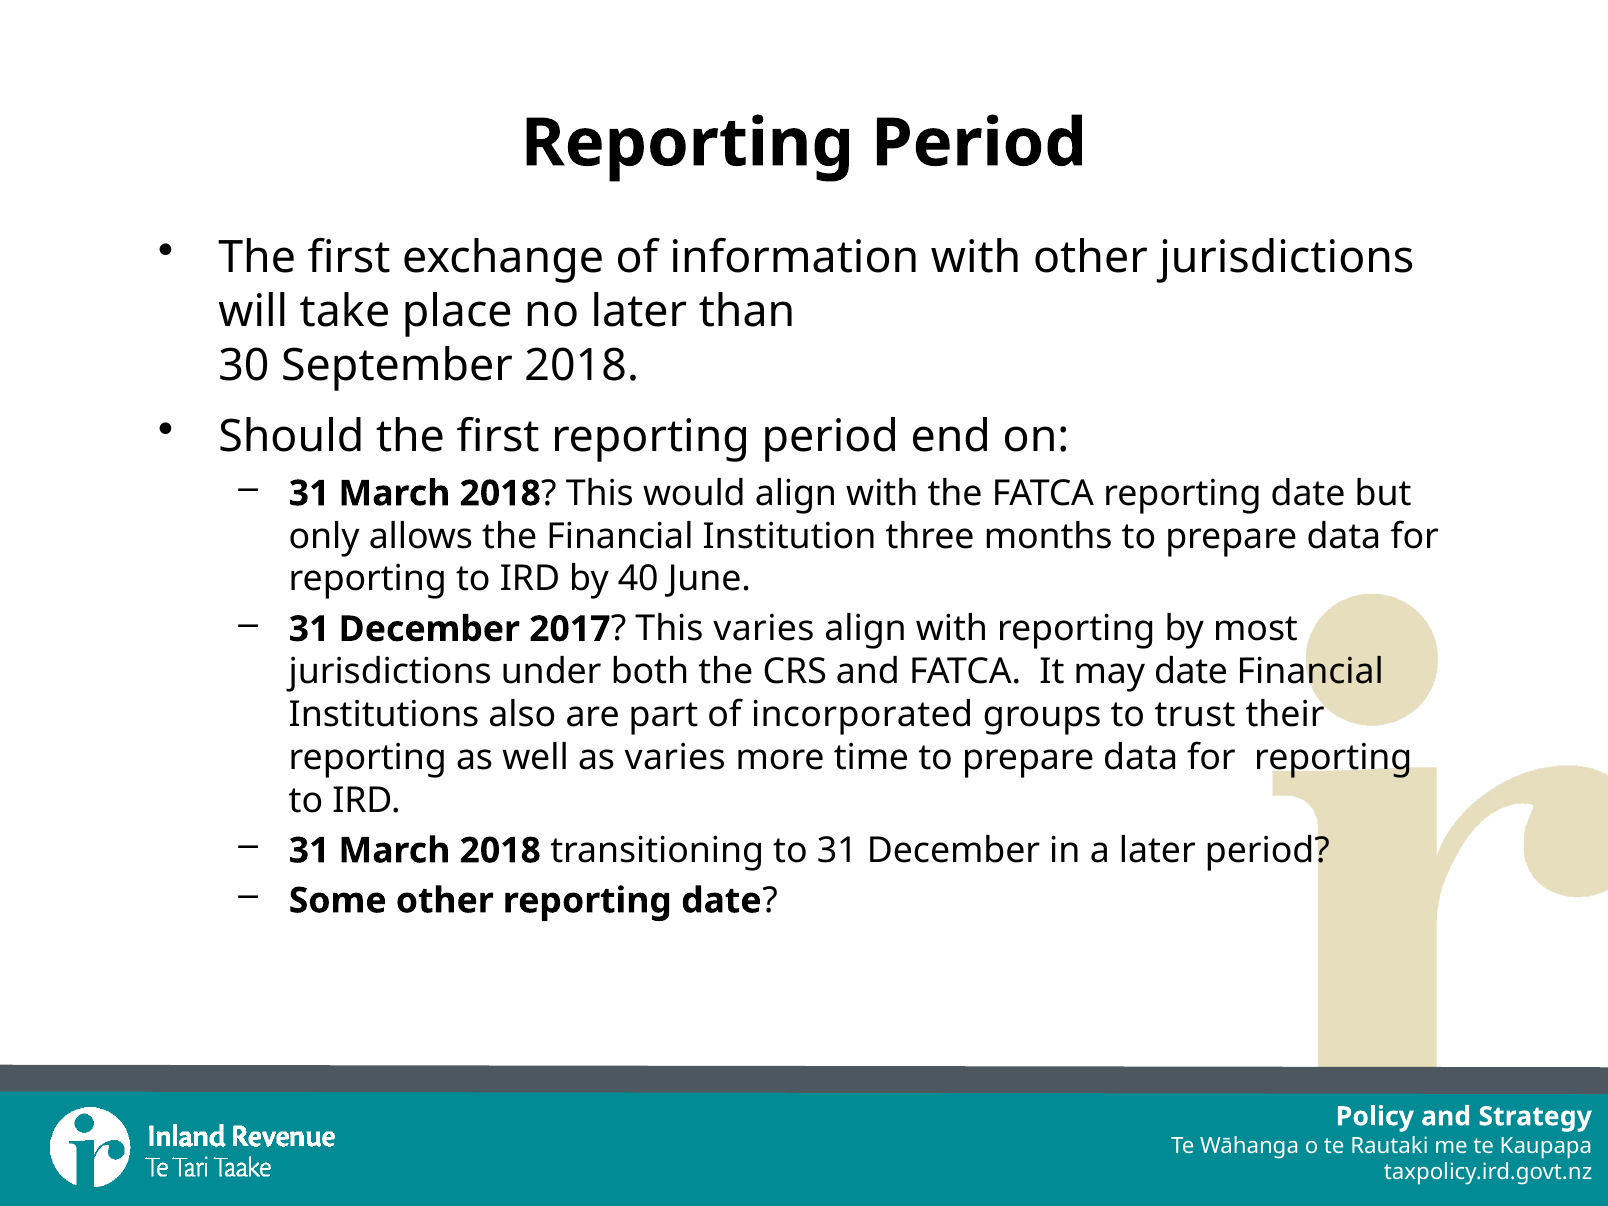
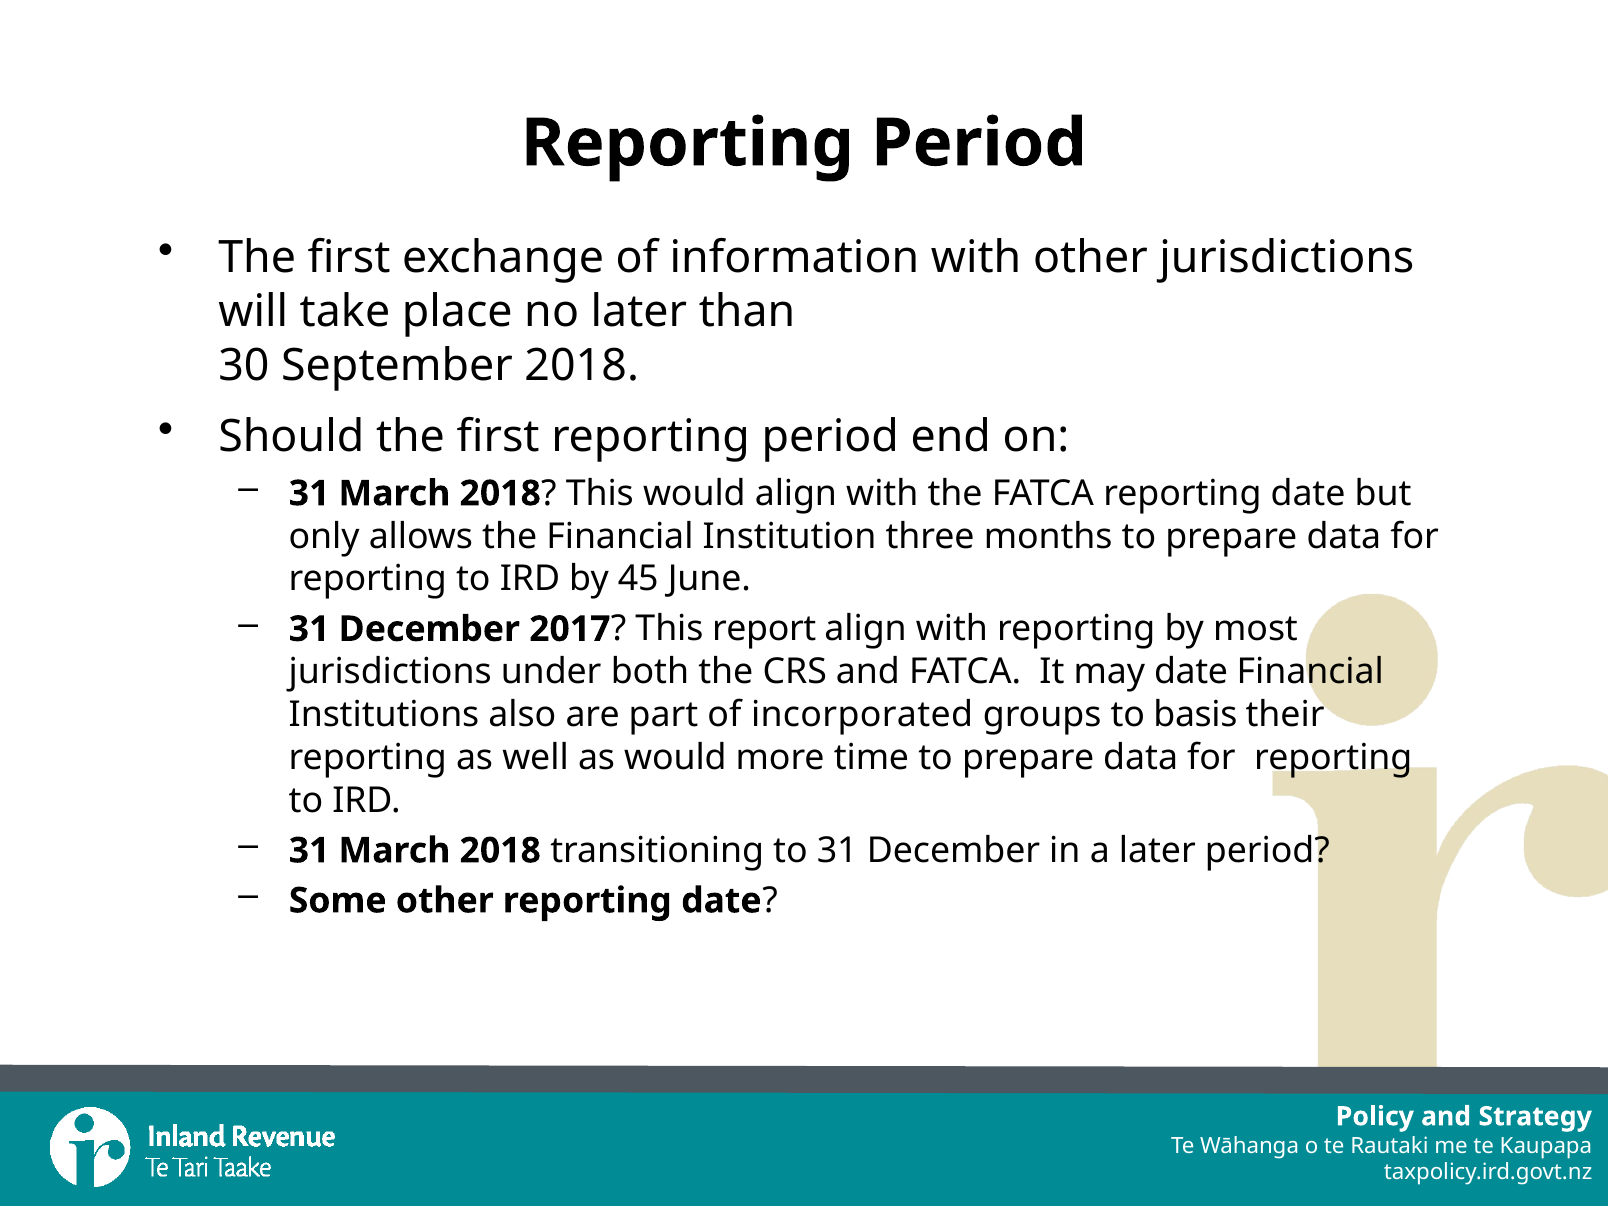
40: 40 -> 45
This varies: varies -> report
trust: trust -> basis
as varies: varies -> would
